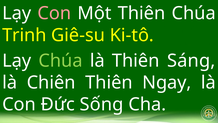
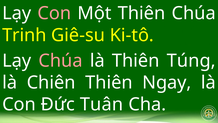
Chúa at (60, 60) colour: light green -> pink
Sáng: Sáng -> Túng
Sống: Sống -> Tuân
